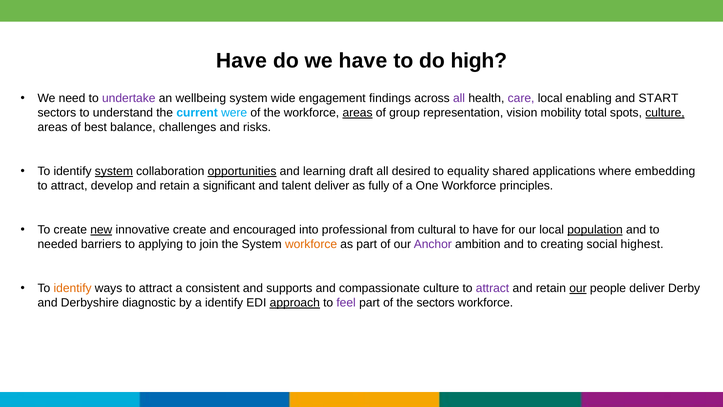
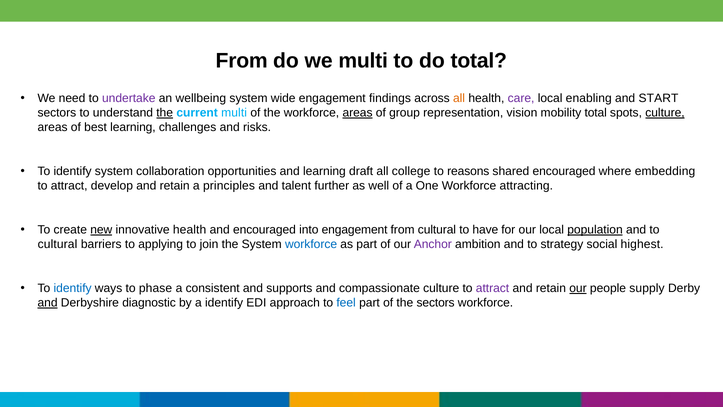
Have at (241, 61): Have -> From
we have: have -> multi
do high: high -> total
all at (459, 98) colour: purple -> orange
the at (165, 113) underline: none -> present
current were: were -> multi
best balance: balance -> learning
system at (114, 171) underline: present -> none
opportunities underline: present -> none
desired: desired -> college
equality: equality -> reasons
shared applications: applications -> encouraged
significant: significant -> principles
talent deliver: deliver -> further
fully: fully -> well
principles: principles -> attracting
innovative create: create -> health
into professional: professional -> engagement
needed at (58, 244): needed -> cultural
workforce at (311, 244) colour: orange -> blue
creating: creating -> strategy
identify at (73, 288) colour: orange -> blue
ways to attract: attract -> phase
people deliver: deliver -> supply
and at (48, 303) underline: none -> present
approach underline: present -> none
feel colour: purple -> blue
